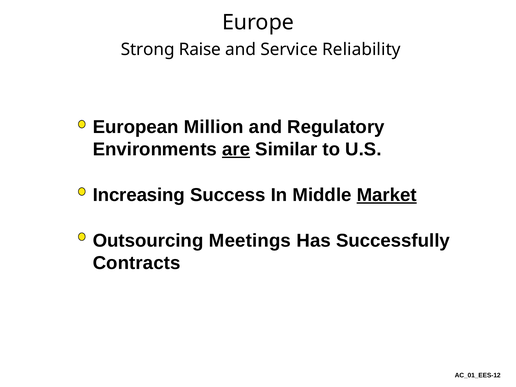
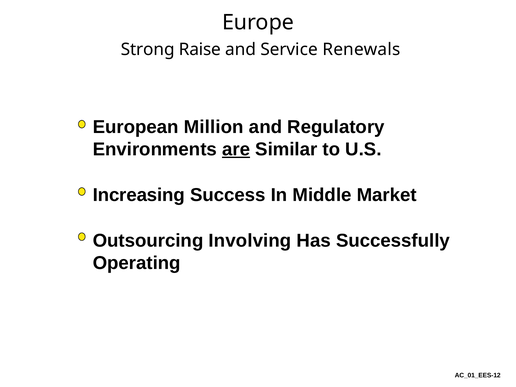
Reliability: Reliability -> Renewals
Market underline: present -> none
Meetings: Meetings -> Involving
Contracts: Contracts -> Operating
